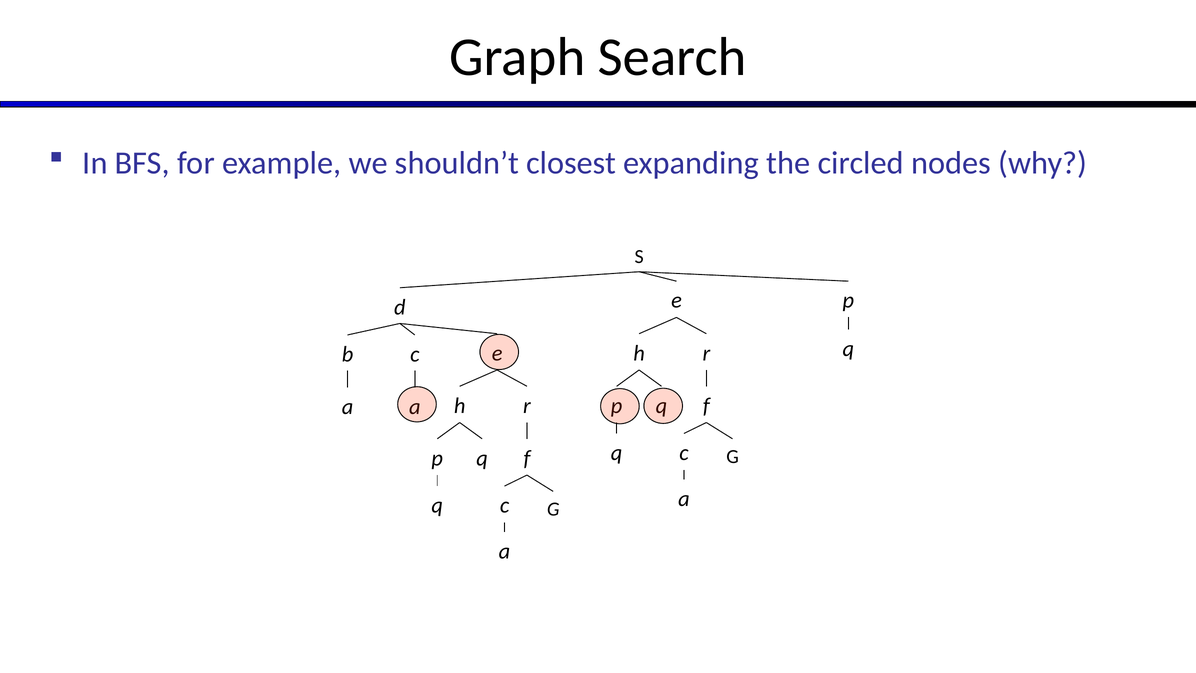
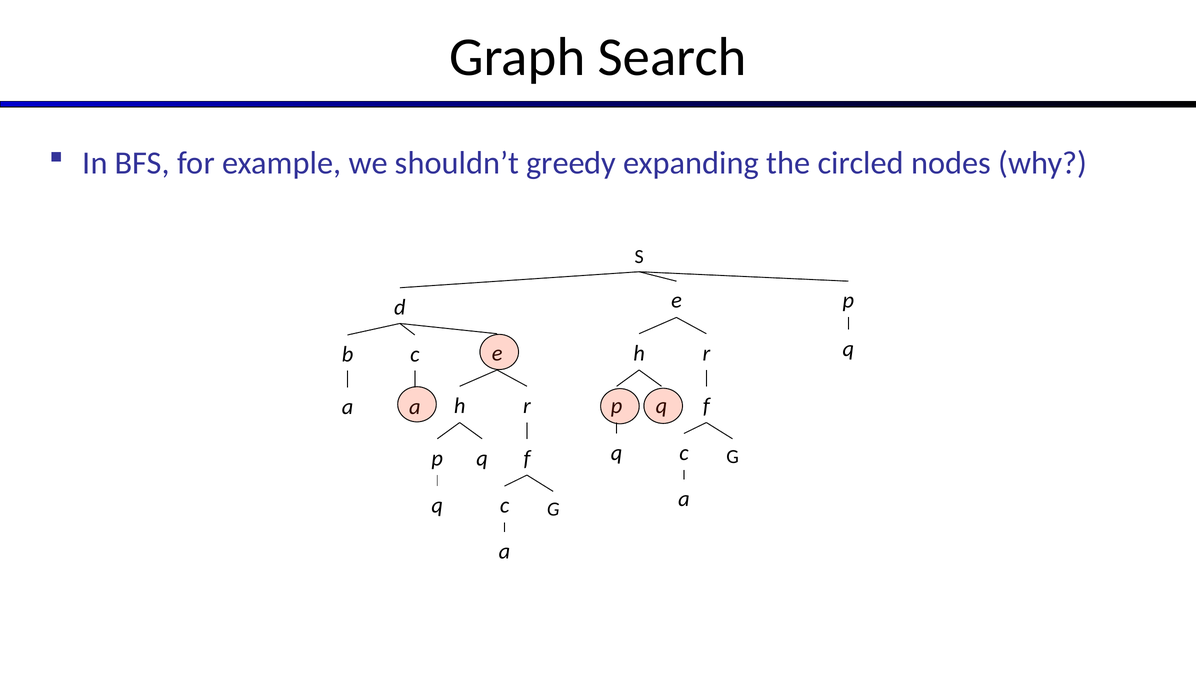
closest: closest -> greedy
